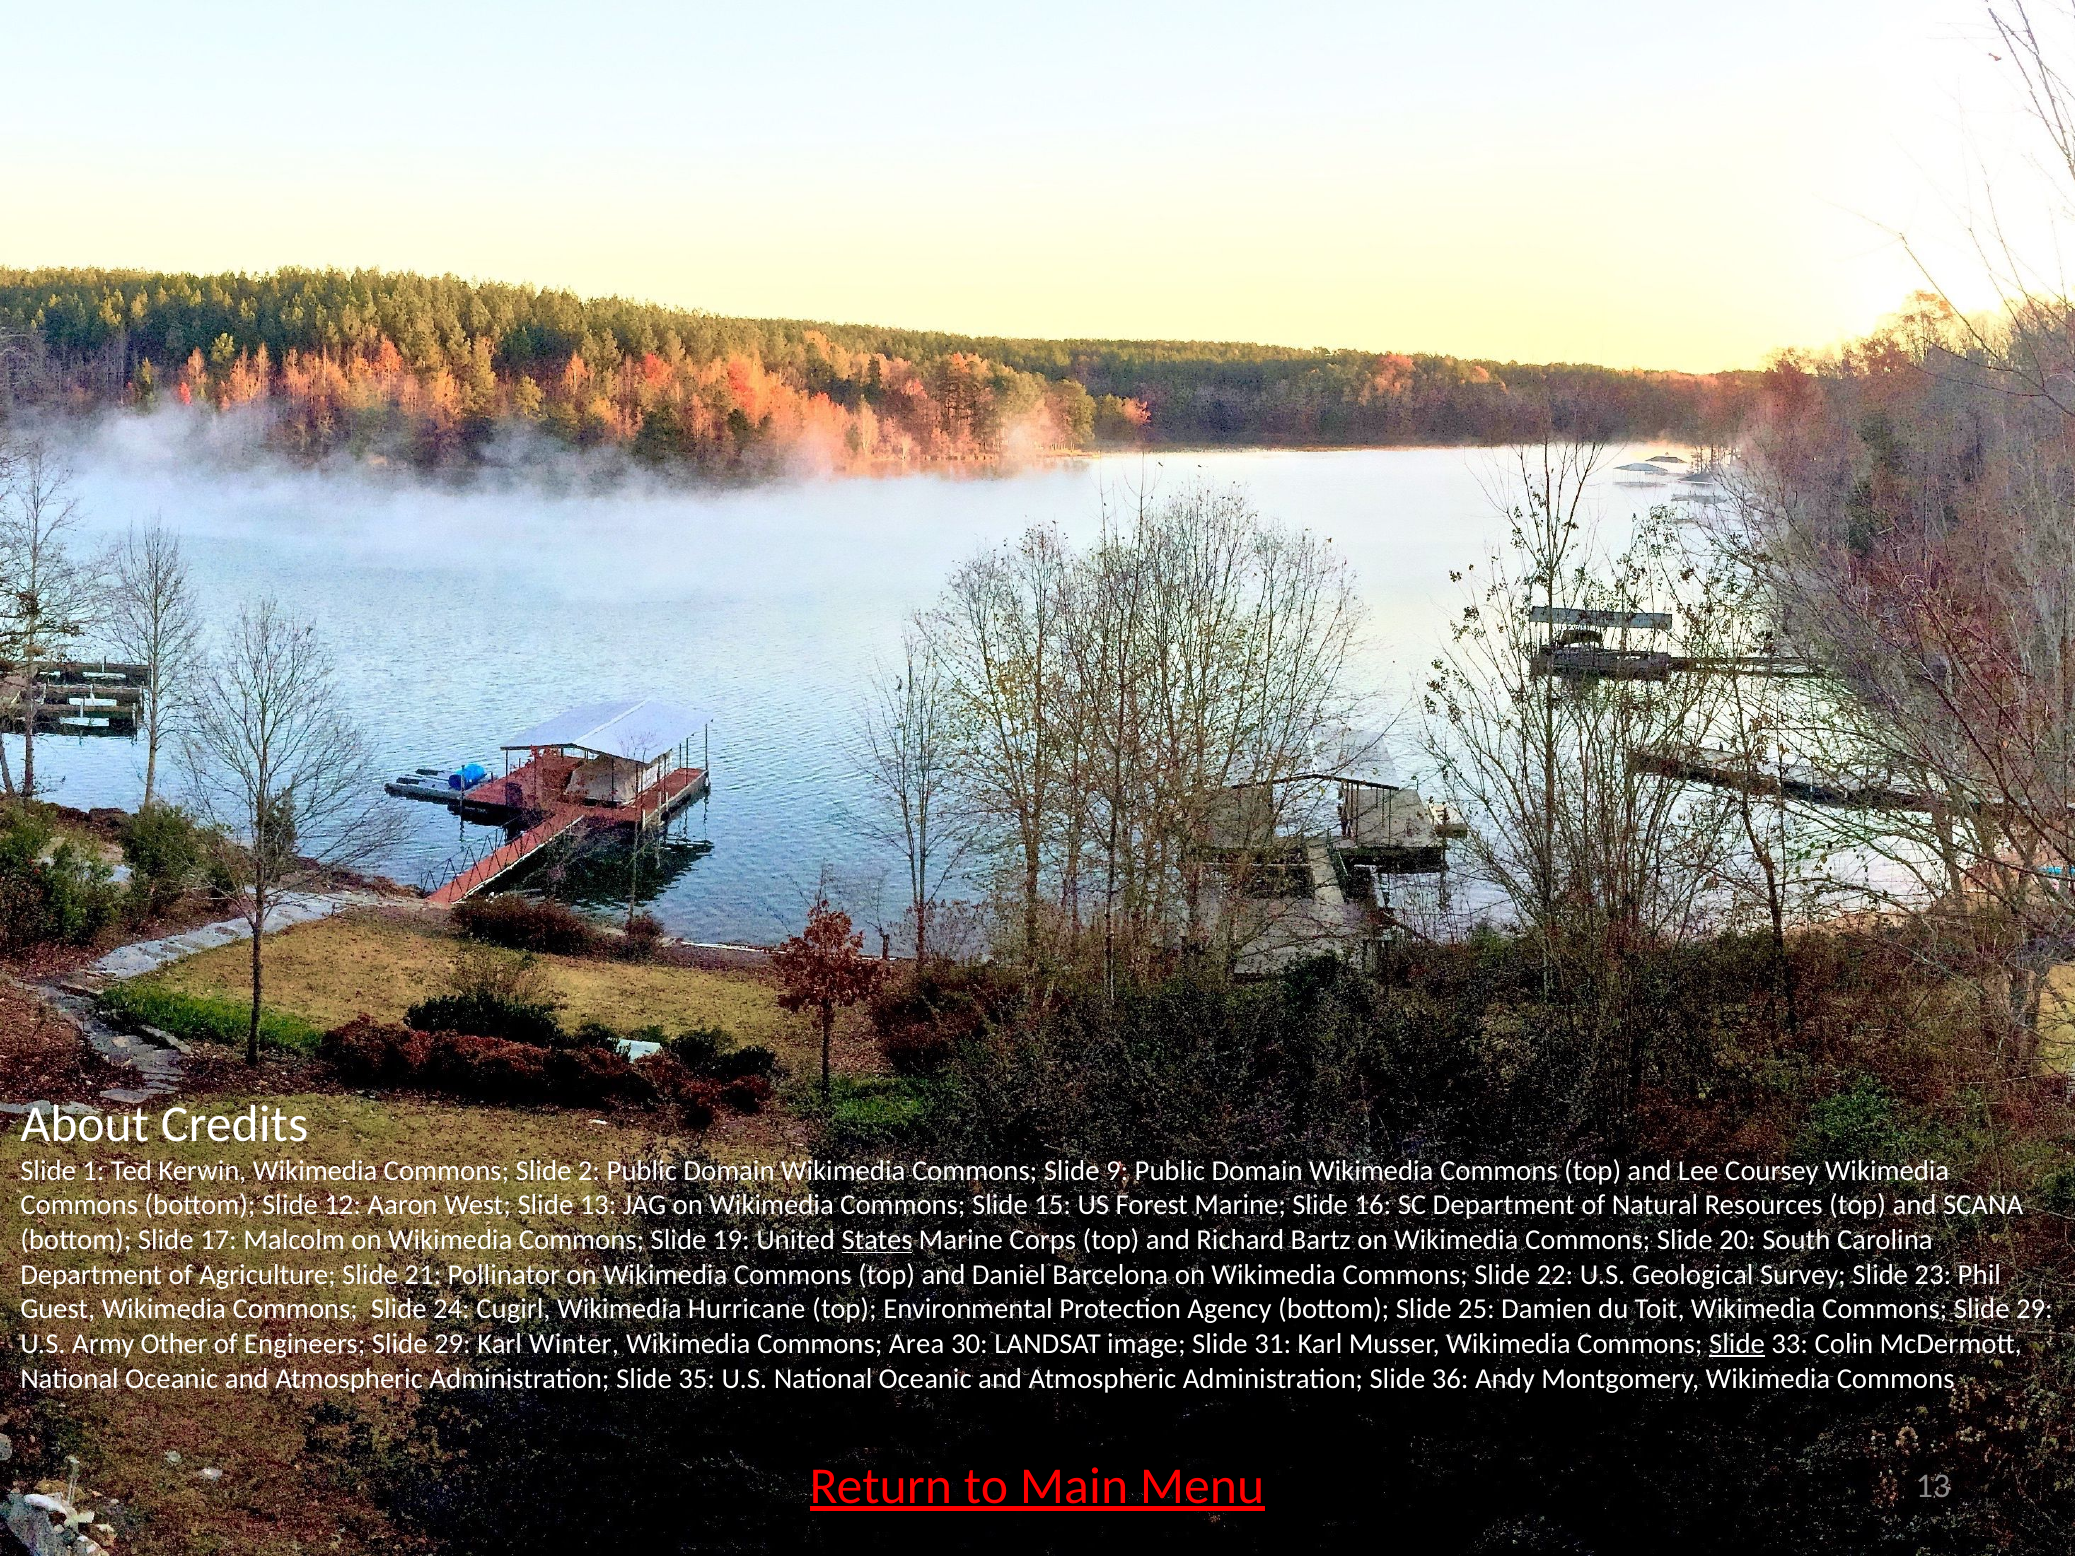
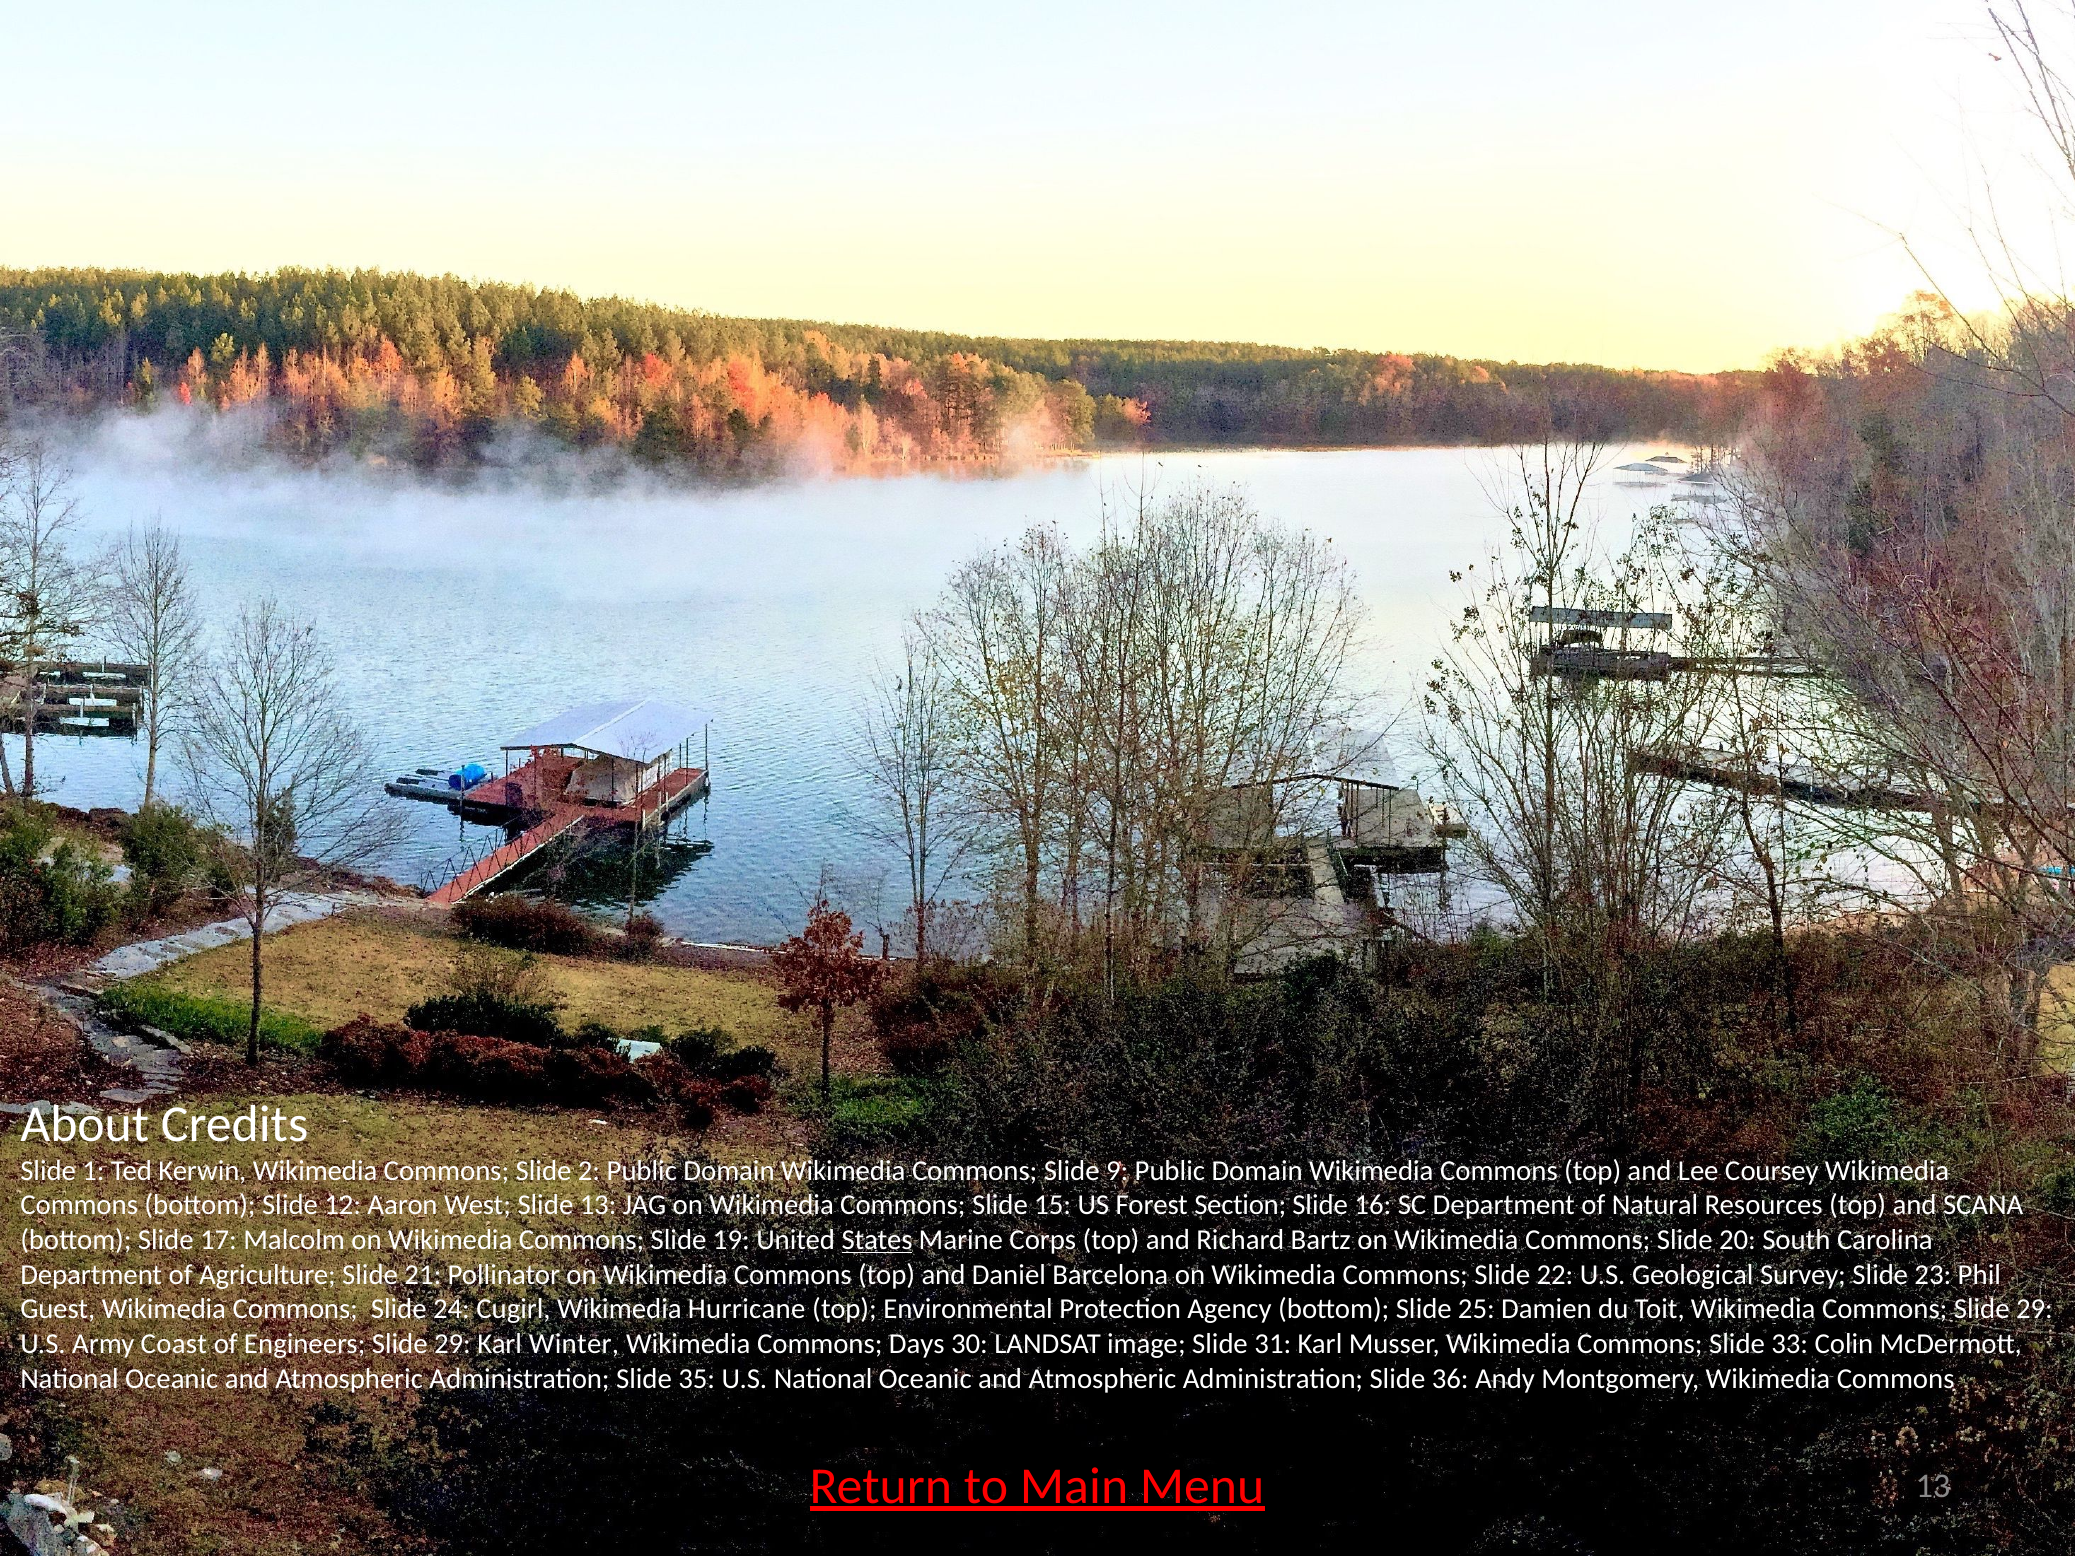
Forest Marine: Marine -> Section
Other: Other -> Coast
Area: Area -> Days
Slide at (1737, 1344) underline: present -> none
